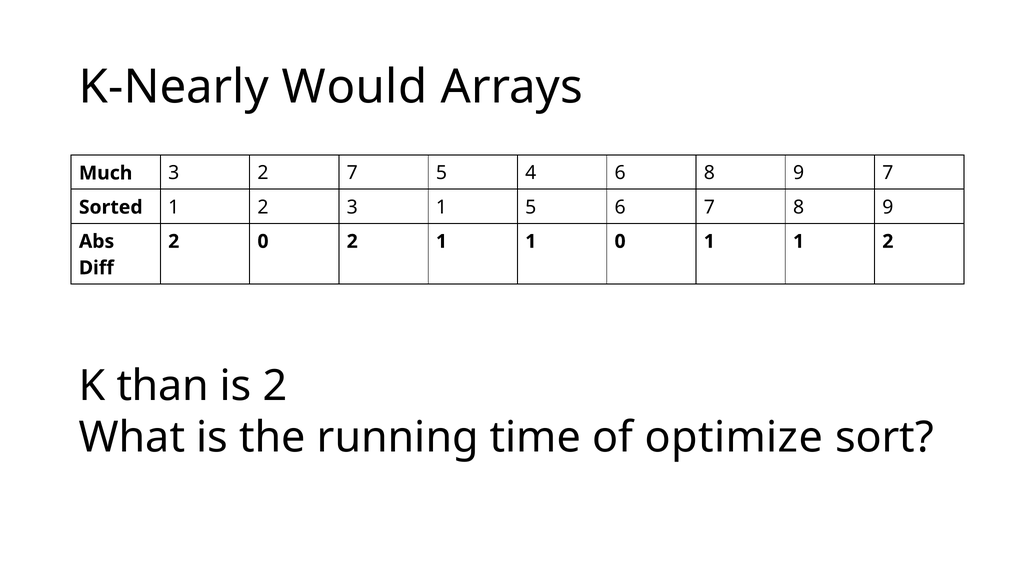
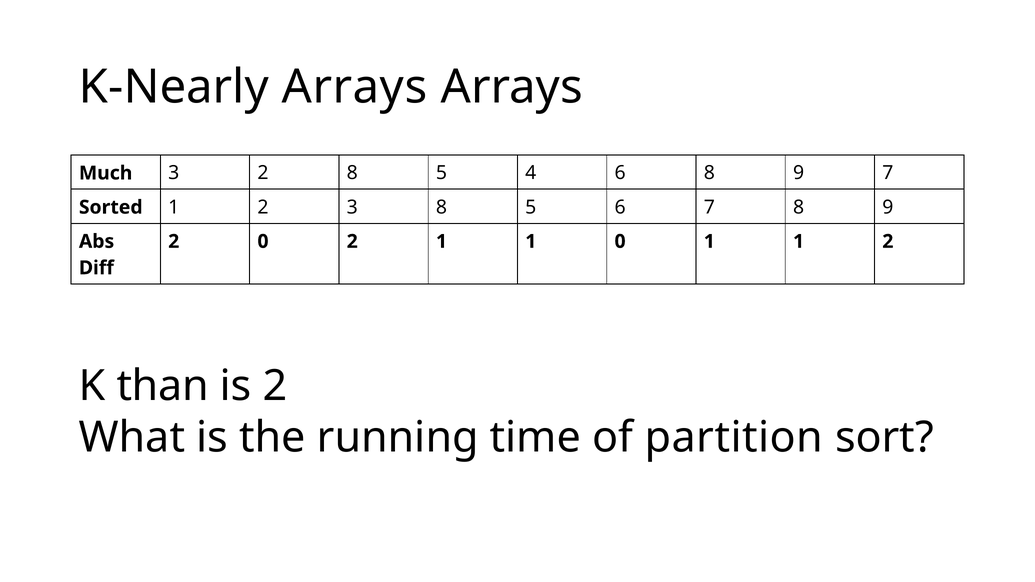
K-Nearly Would: Would -> Arrays
2 7: 7 -> 8
3 1: 1 -> 8
optimize: optimize -> partition
